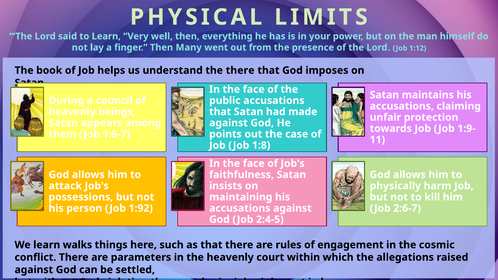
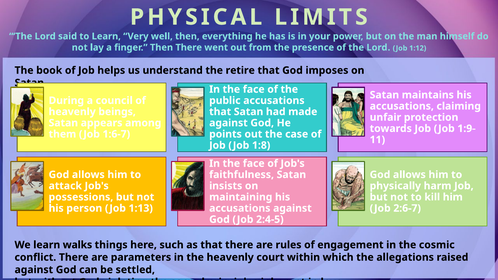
Then Many: Many -> There
the there: there -> retire
1:92: 1:92 -> 1:13
